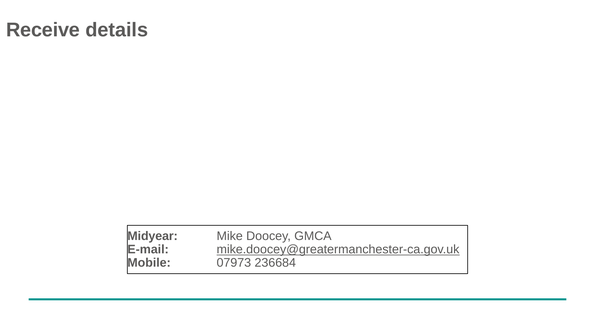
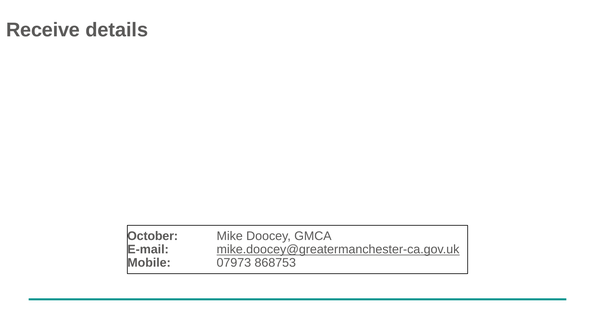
Midyear: Midyear -> October
236684: 236684 -> 868753
